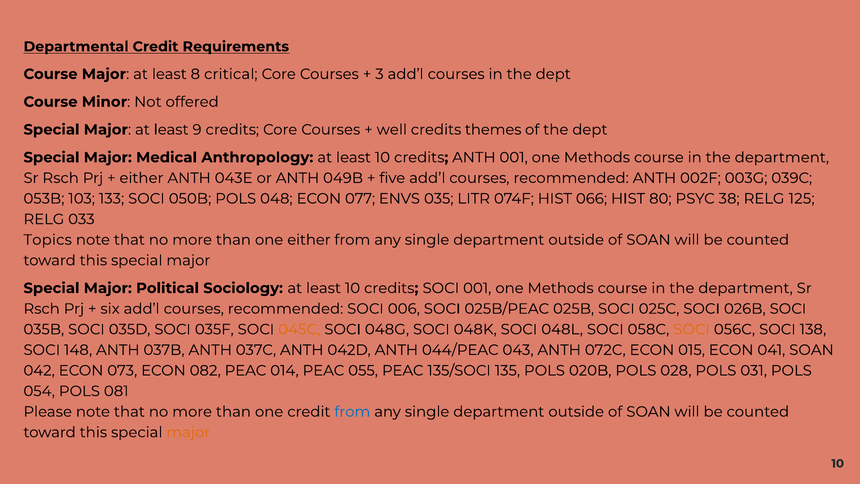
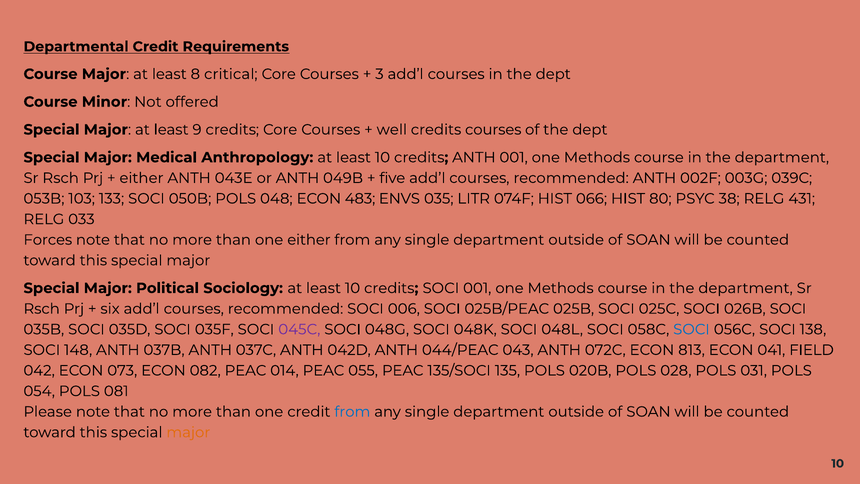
credits themes: themes -> courses
077: 077 -> 483
125: 125 -> 431
Topics: Topics -> Forces
045C colour: orange -> purple
SOCI at (692, 329) colour: orange -> blue
015: 015 -> 813
041 SOAN: SOAN -> FIELD
